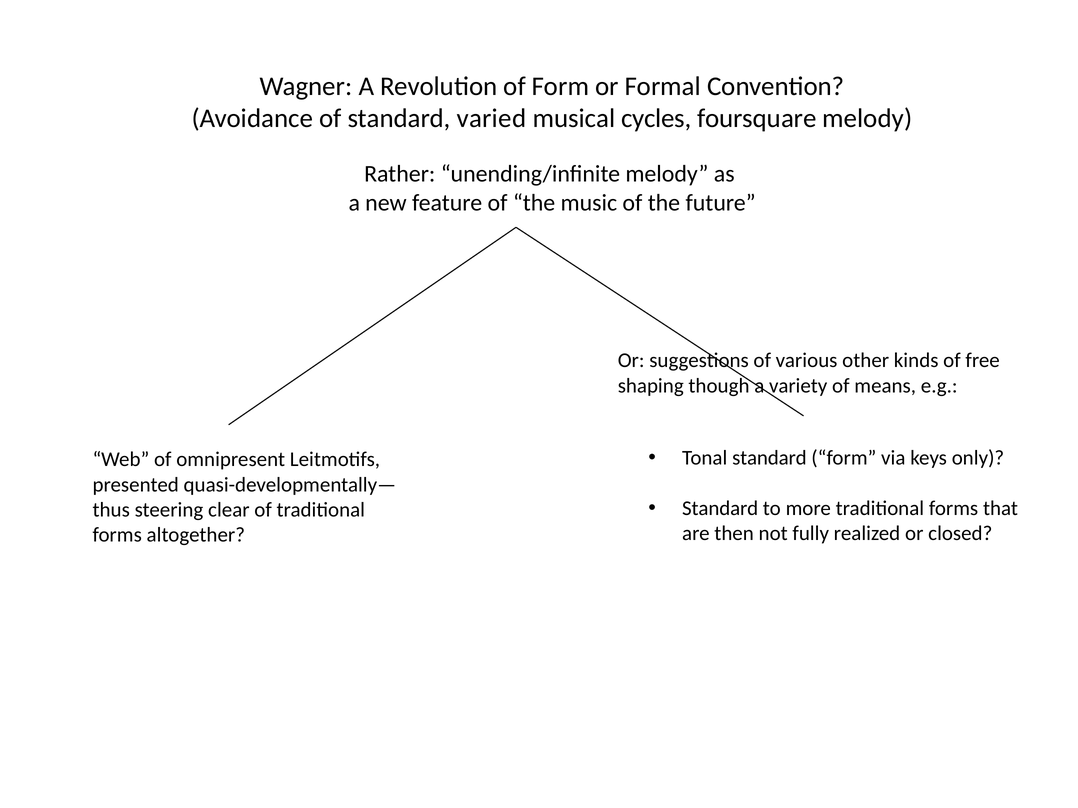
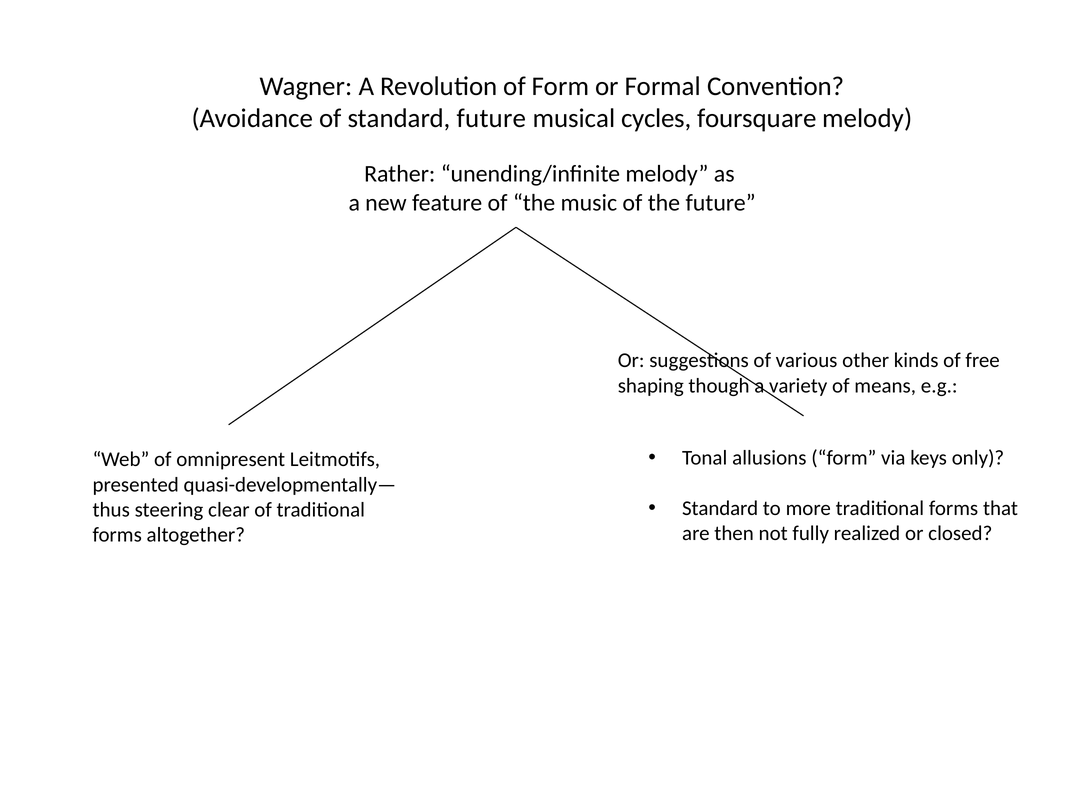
standard varied: varied -> future
Tonal standard: standard -> allusions
